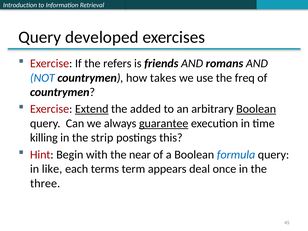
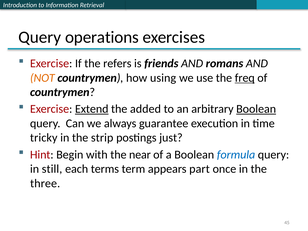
developed: developed -> operations
NOT colour: blue -> orange
takes: takes -> using
freq underline: none -> present
guarantee underline: present -> none
killing: killing -> tricky
this: this -> just
like: like -> still
deal: deal -> part
